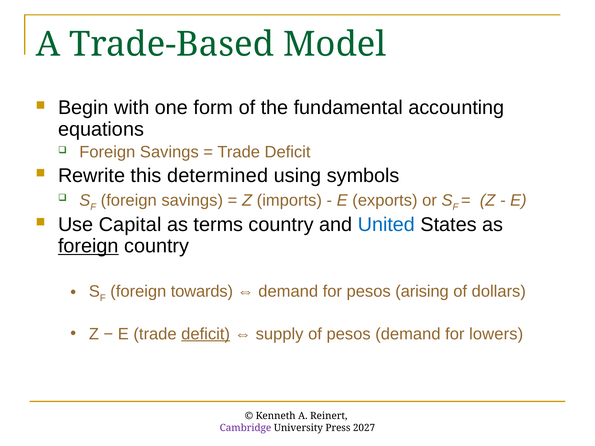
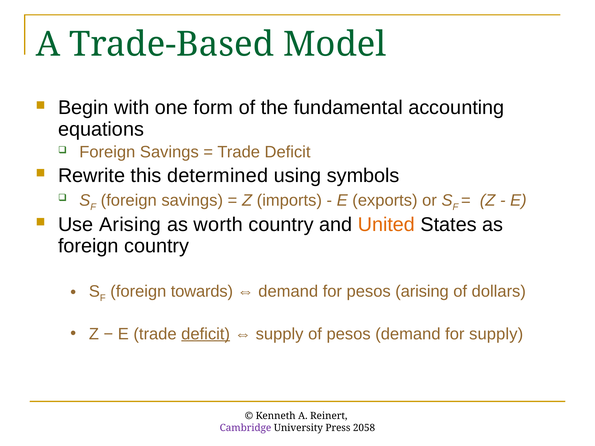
Use Capital: Capital -> Arising
terms: terms -> worth
United colour: blue -> orange
foreign at (88, 246) underline: present -> none
for lowers: lowers -> supply
2027: 2027 -> 2058
